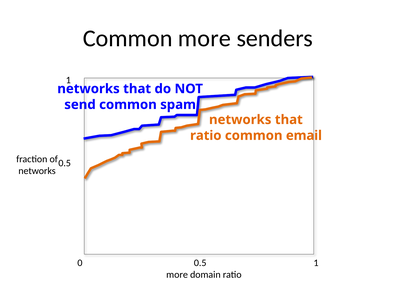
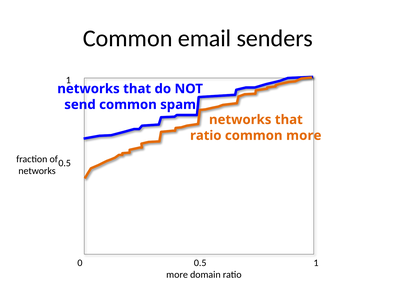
Common more: more -> email
common email: email -> more
